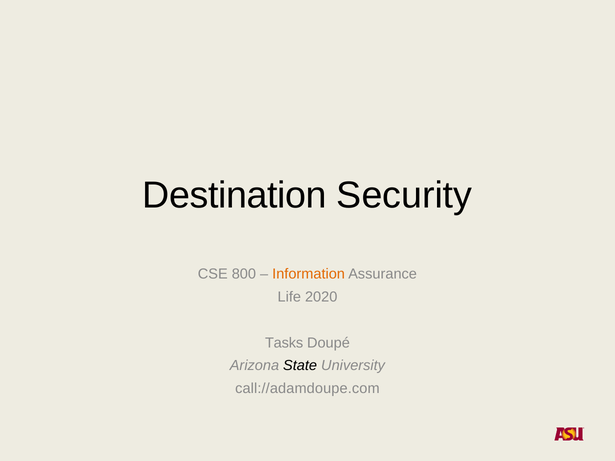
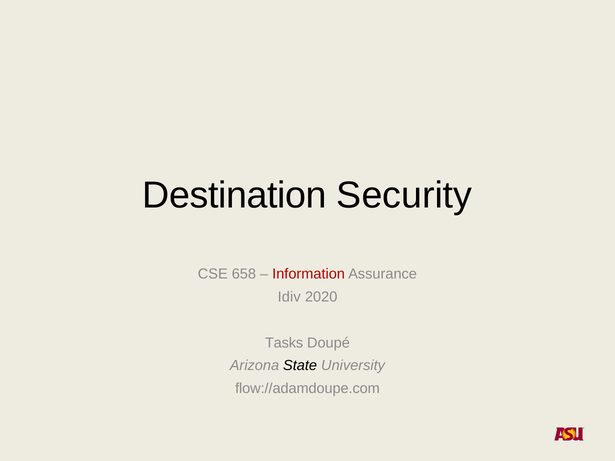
800: 800 -> 658
Information colour: orange -> red
Life: Life -> Idiv
call://adamdoupe.com: call://adamdoupe.com -> flow://adamdoupe.com
